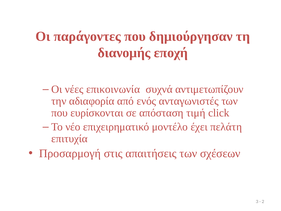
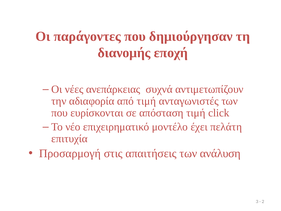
επικοινωνία: επικοινωνία -> ανεπάρκειας
από ενός: ενός -> τιμή
σχέσεων: σχέσεων -> ανάλυση
